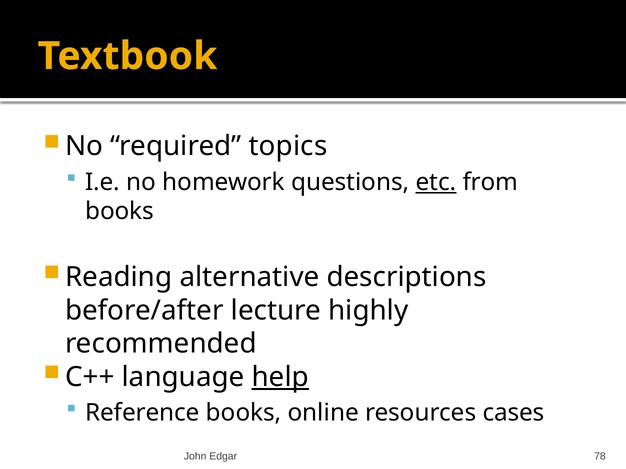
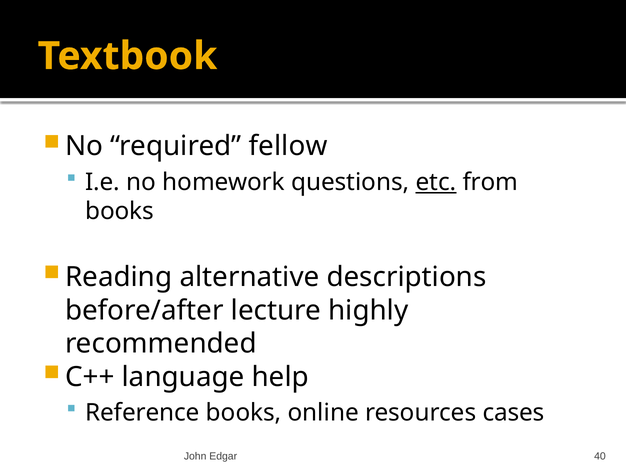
topics: topics -> fellow
help underline: present -> none
78: 78 -> 40
